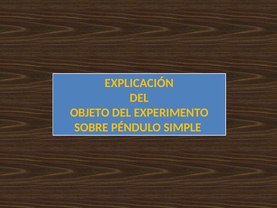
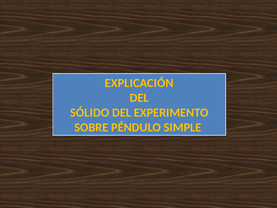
OBJETO: OBJETO -> SÓLIDO
